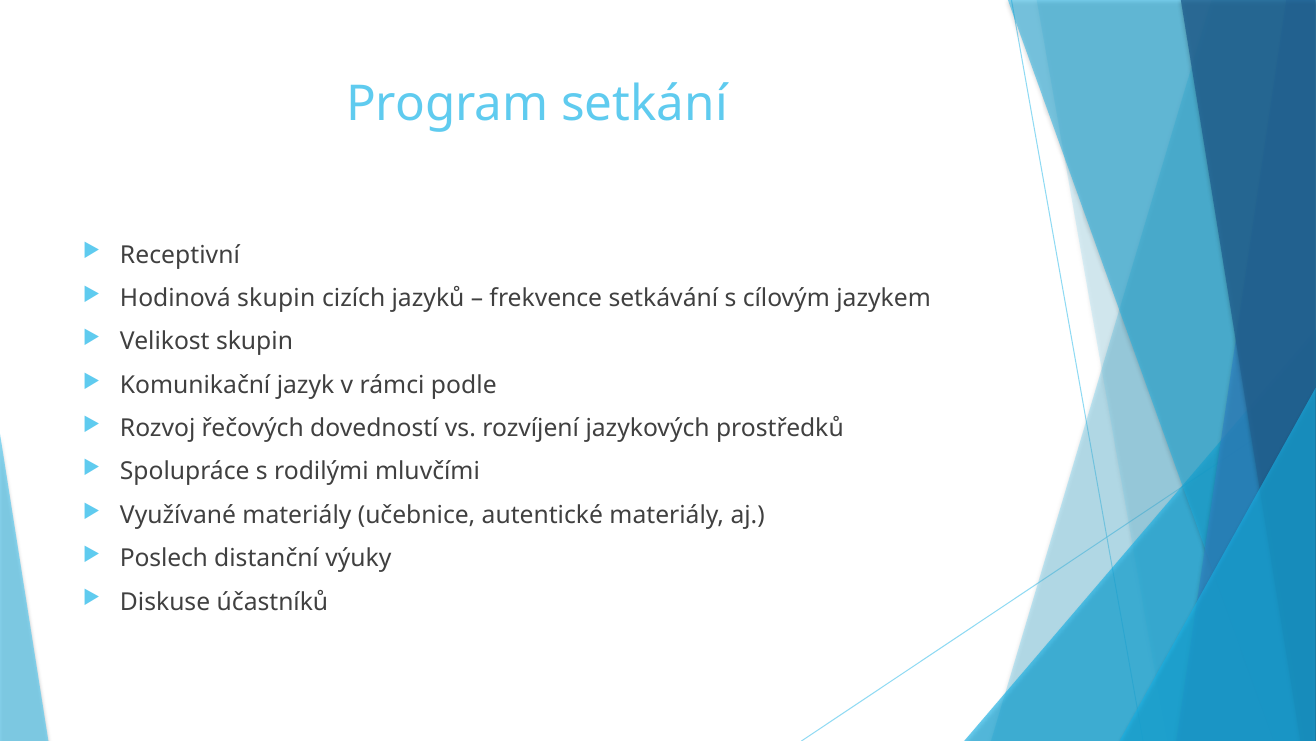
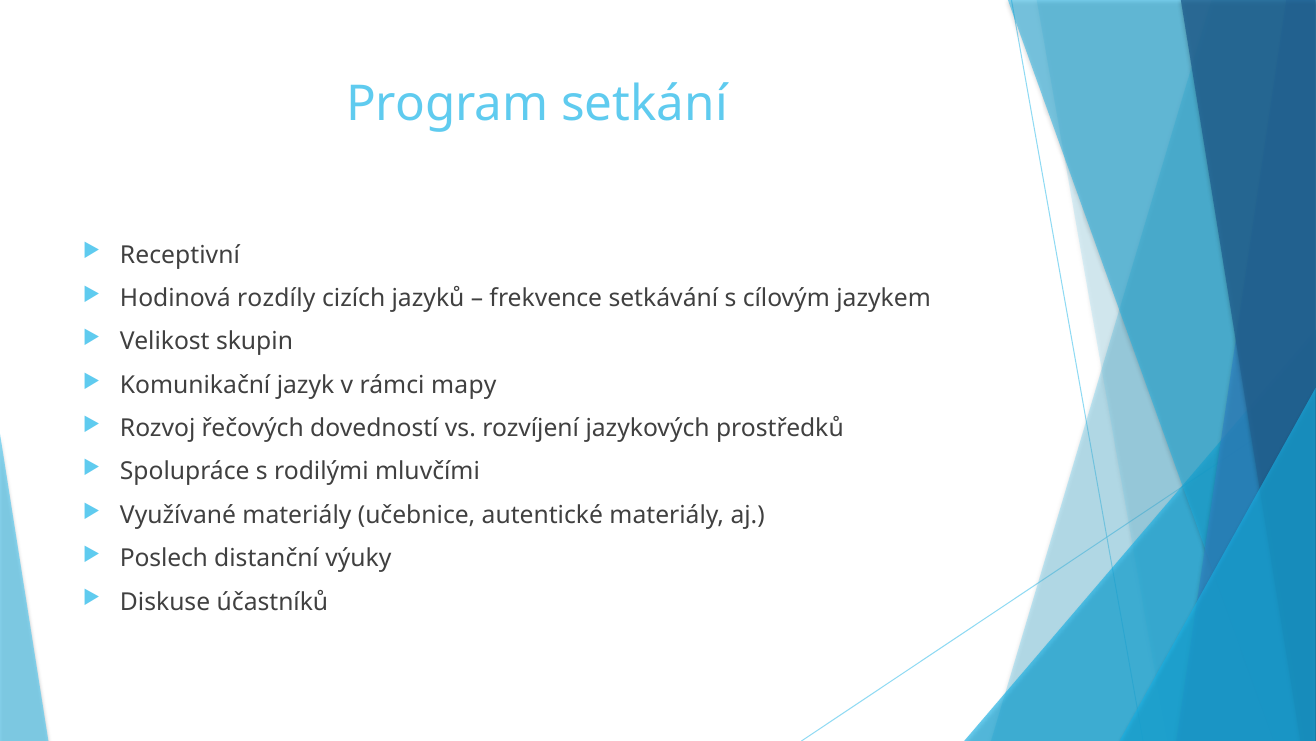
Hodinová skupin: skupin -> rozdíly
podle: podle -> mapy
